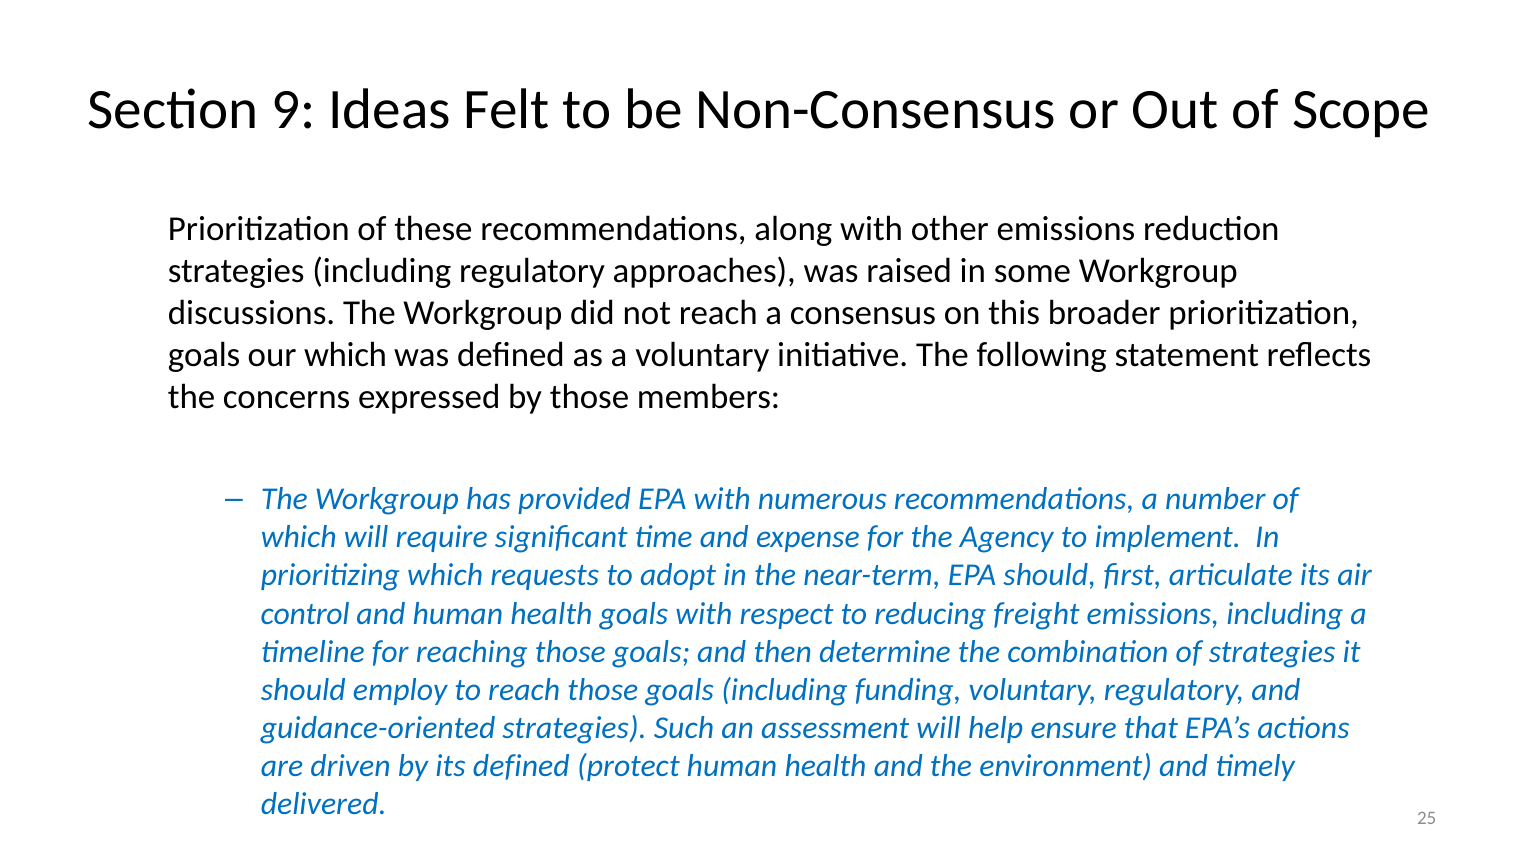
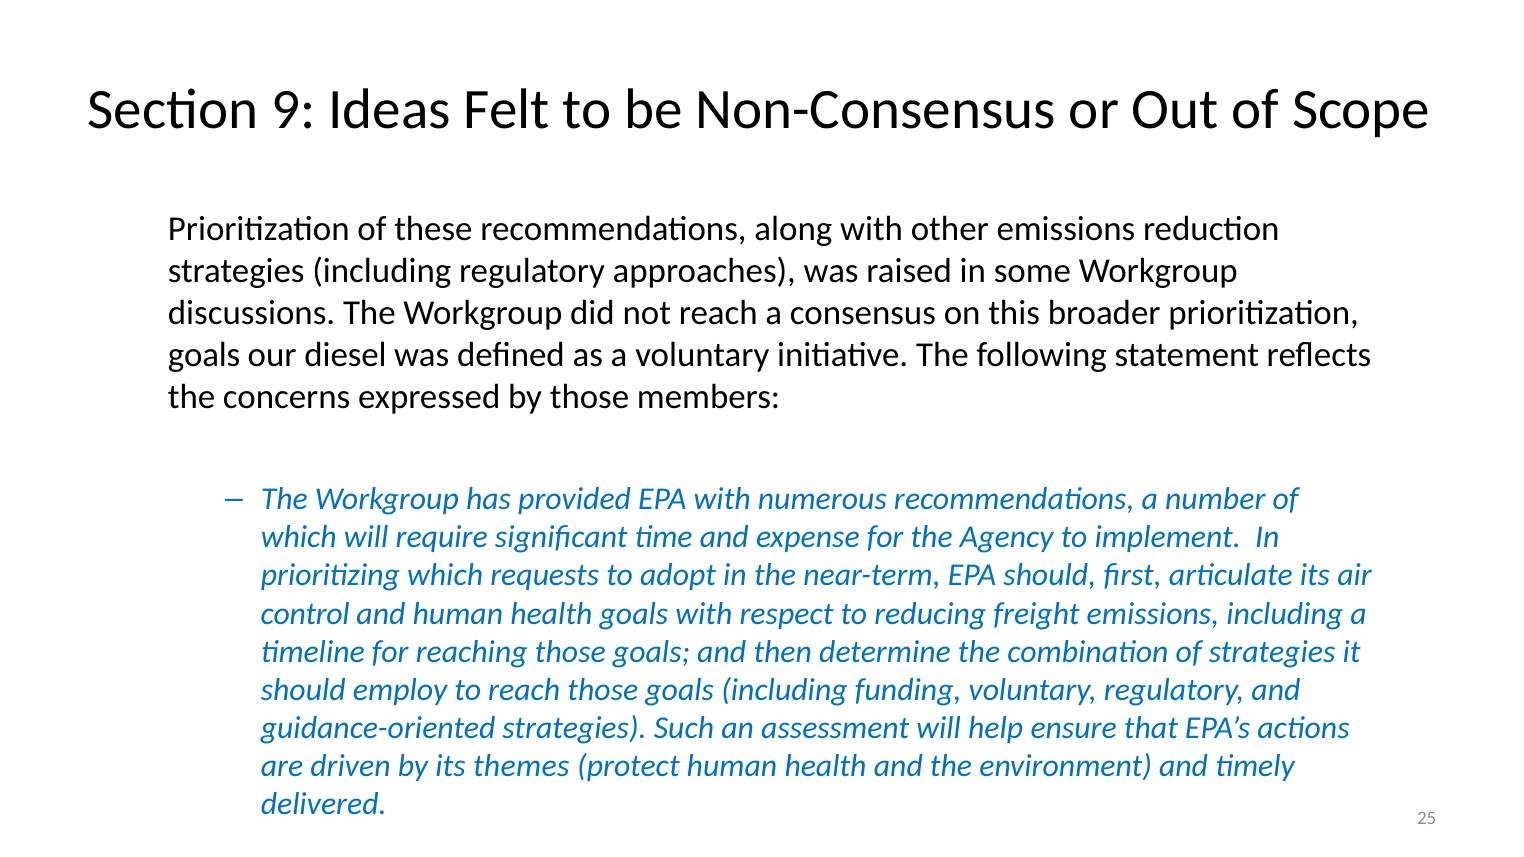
our which: which -> diesel
its defined: defined -> themes
